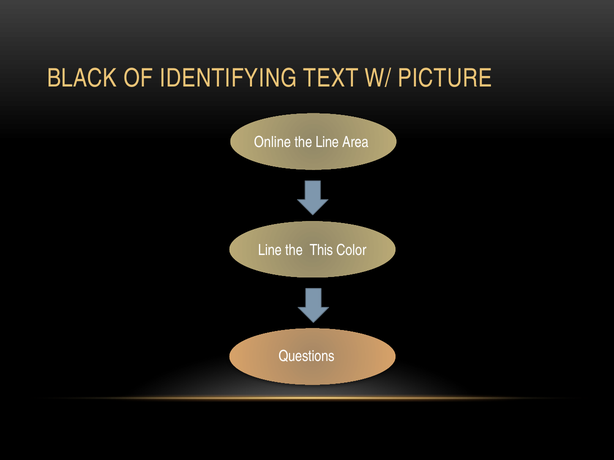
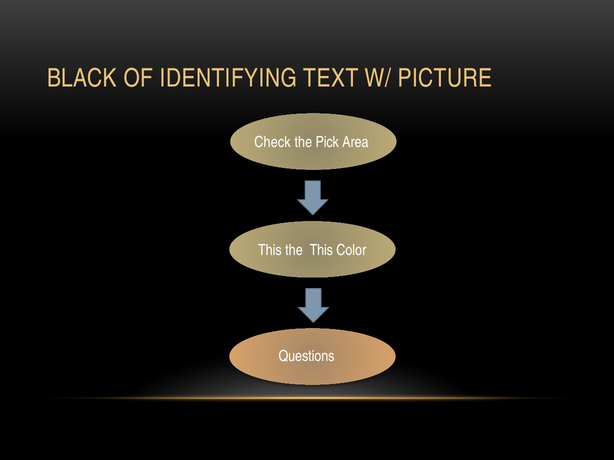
Online: Online -> Check
the Line: Line -> Pick
Line at (270, 251): Line -> This
